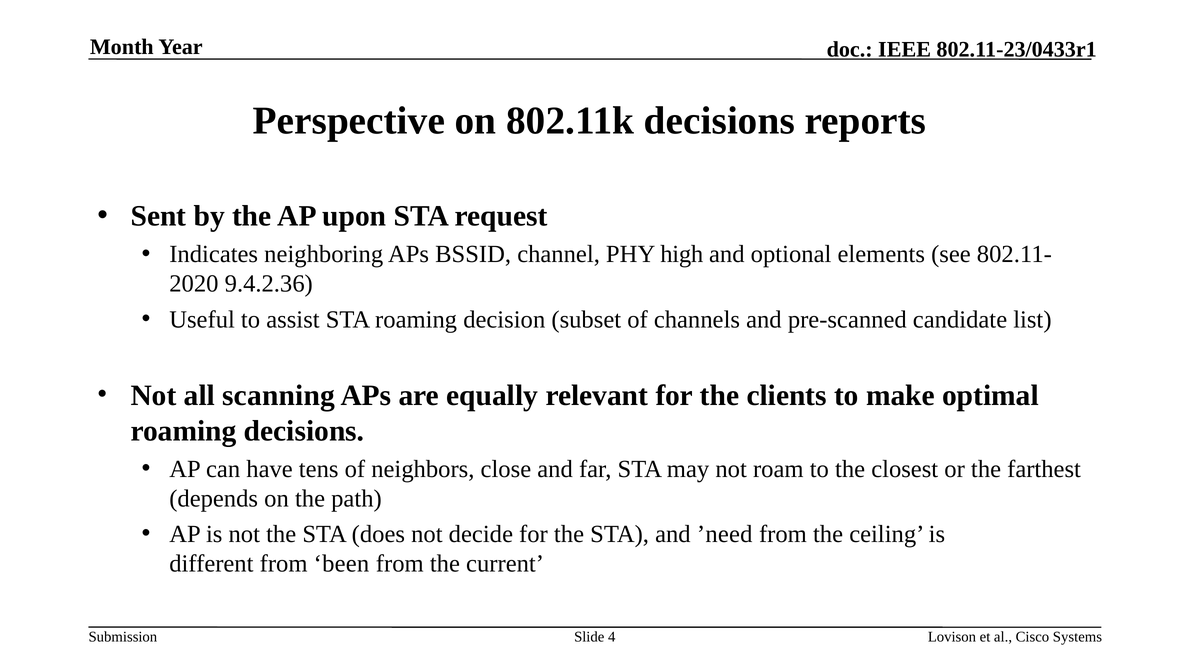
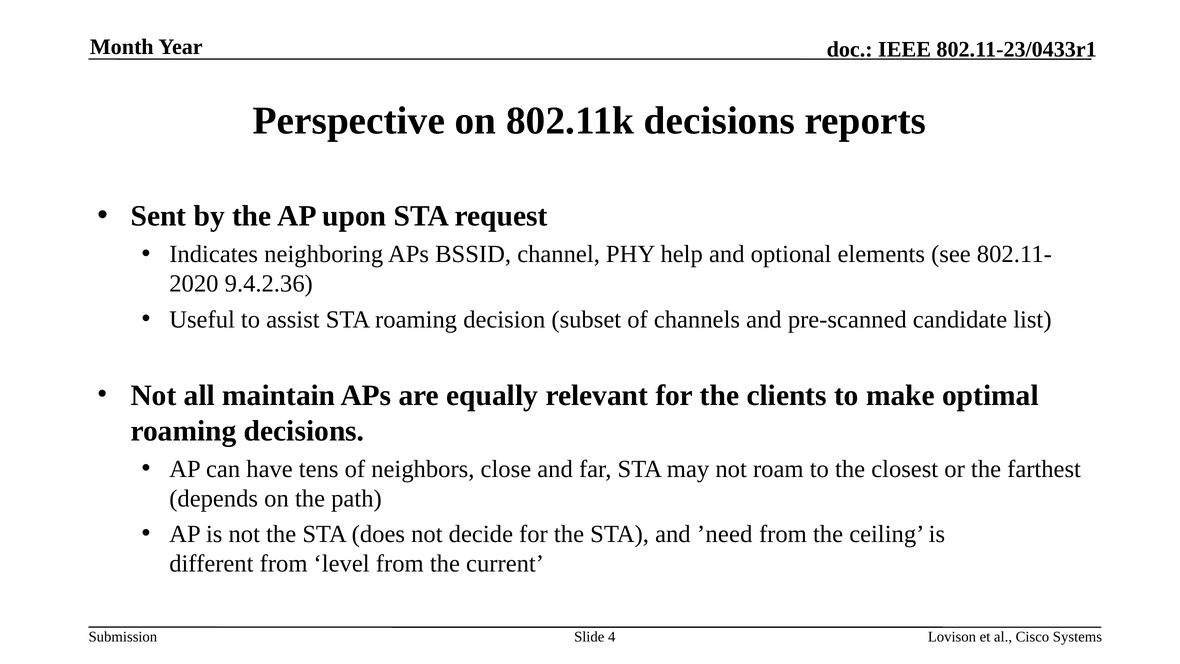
high: high -> help
scanning: scanning -> maintain
been: been -> level
